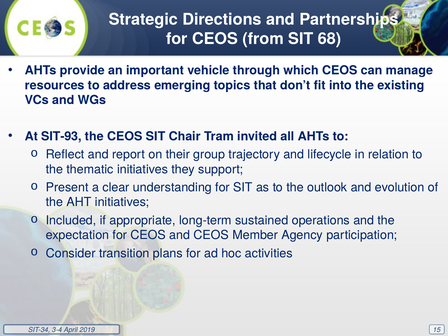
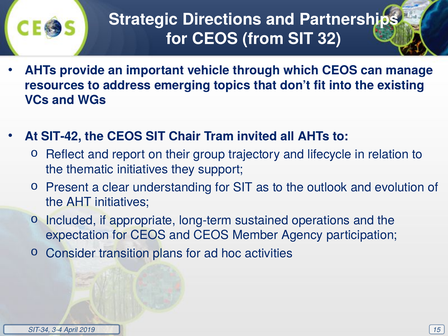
68: 68 -> 32
SIT-93: SIT-93 -> SIT-42
